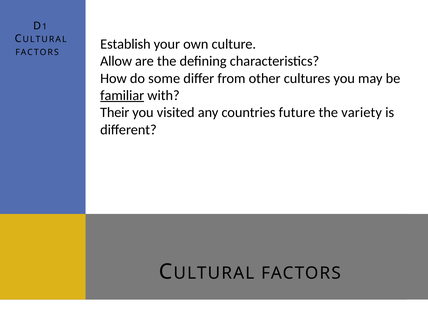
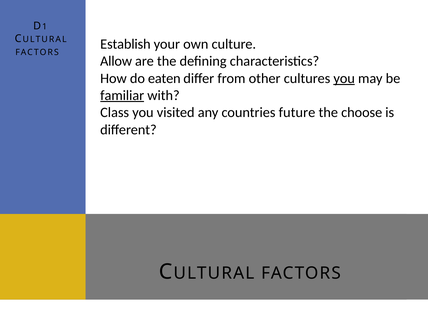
some: some -> eaten
you at (344, 78) underline: none -> present
Their: Their -> Class
variety: variety -> choose
